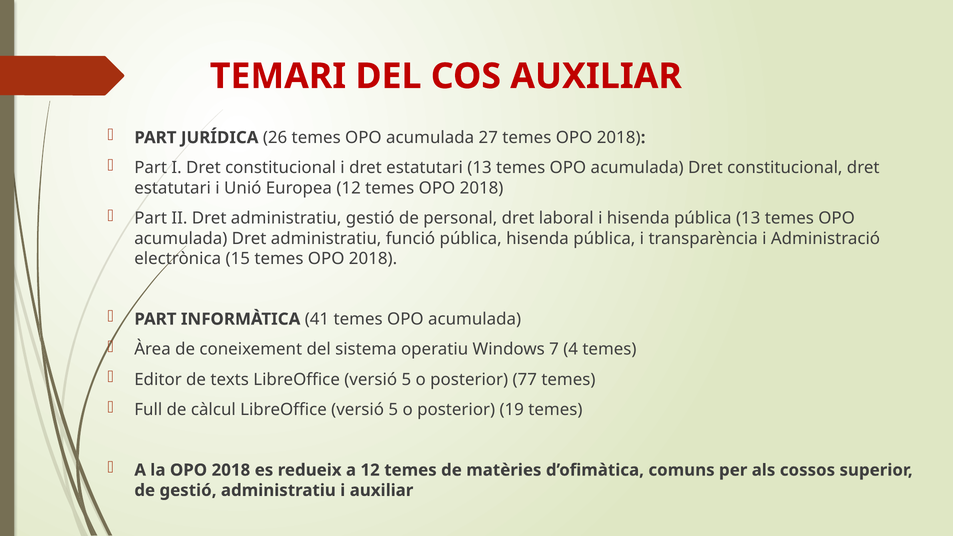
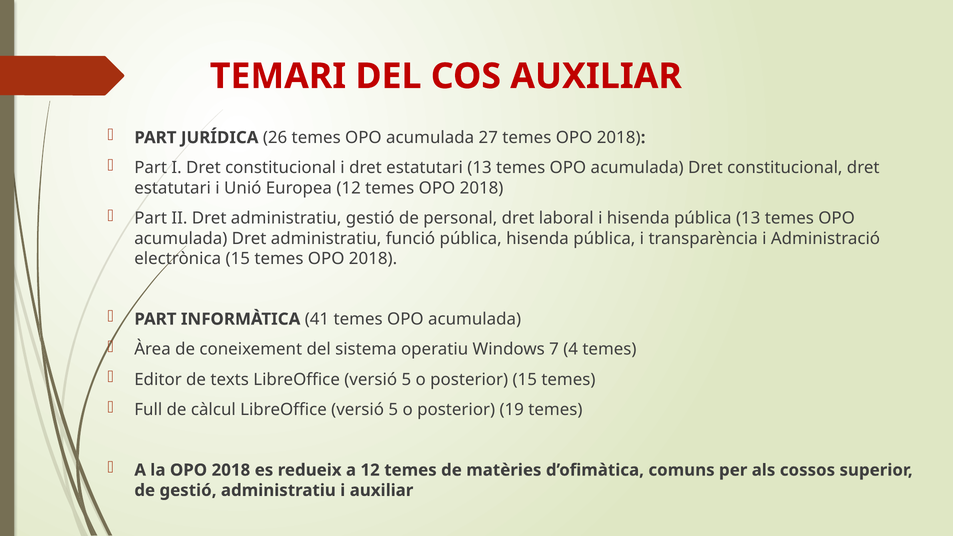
posterior 77: 77 -> 15
